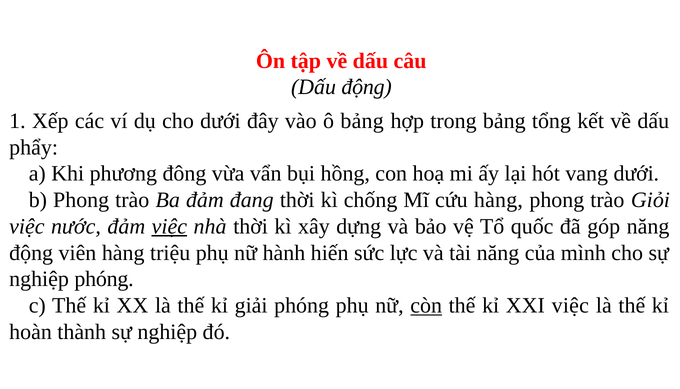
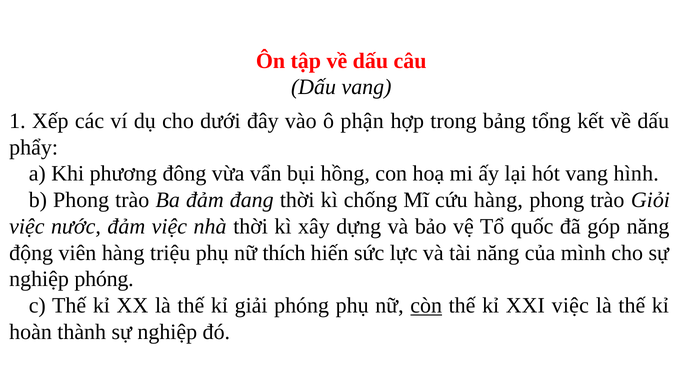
Dấu động: động -> vang
ô bảng: bảng -> phận
vang dưới: dưới -> hình
việc at (169, 226) underline: present -> none
hành: hành -> thích
